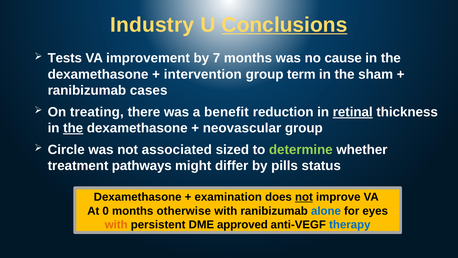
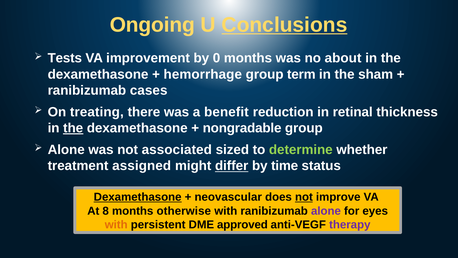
Industry: Industry -> Ongoing
7: 7 -> 0
cause: cause -> about
intervention: intervention -> hemorrhage
retinal underline: present -> none
neovascular: neovascular -> nongradable
Circle at (66, 150): Circle -> Alone
pathways: pathways -> assigned
differ underline: none -> present
pills: pills -> time
Dexamethasone at (138, 197) underline: none -> present
examination: examination -> neovascular
0: 0 -> 8
alone at (326, 211) colour: blue -> purple
therapy colour: blue -> purple
